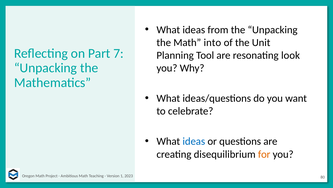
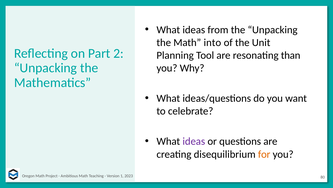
7: 7 -> 2
look: look -> than
ideas at (194, 141) colour: blue -> purple
